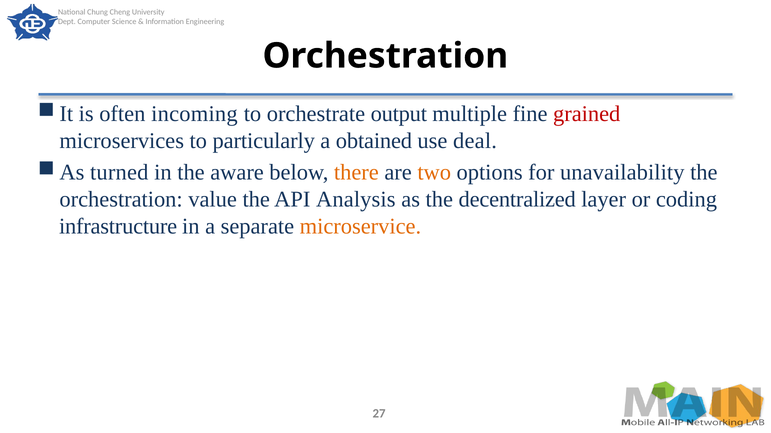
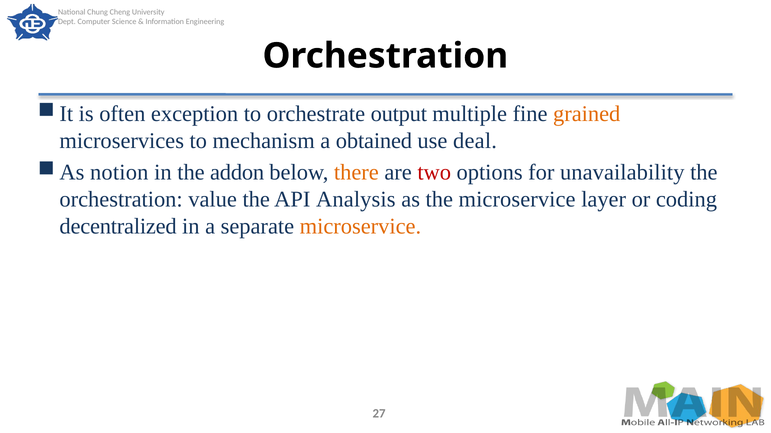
incoming: incoming -> exception
grained colour: red -> orange
particularly: particularly -> mechanism
turned: turned -> notion
aware: aware -> addon
two colour: orange -> red
the decentralized: decentralized -> microservice
infrastructure: infrastructure -> decentralized
